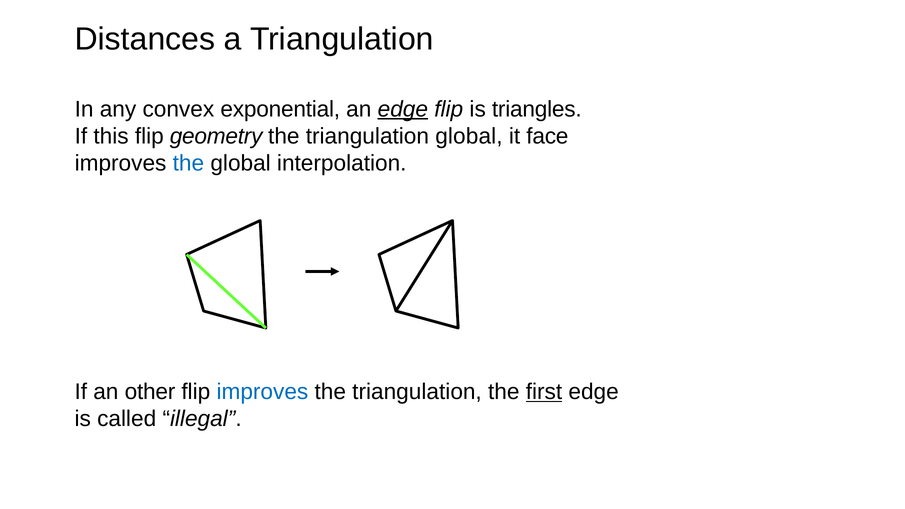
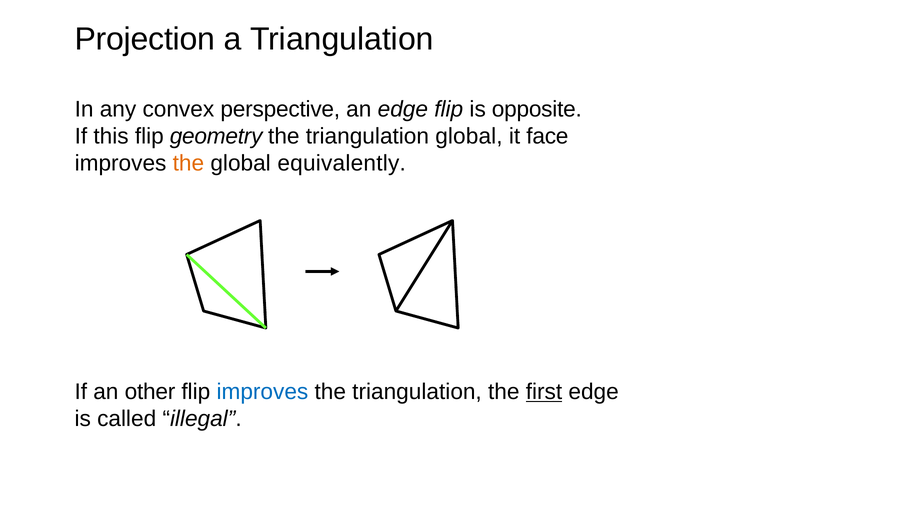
Distances: Distances -> Projection
exponential: exponential -> perspective
edge at (403, 109) underline: present -> none
triangles: triangles -> opposite
the at (188, 163) colour: blue -> orange
interpolation: interpolation -> equivalently
